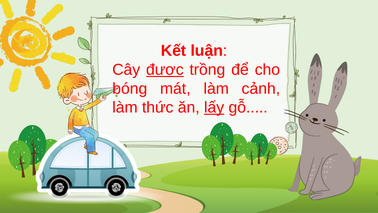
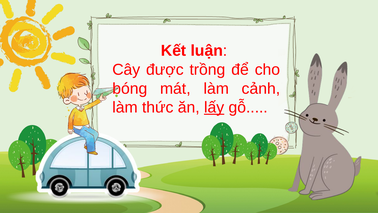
được underline: present -> none
